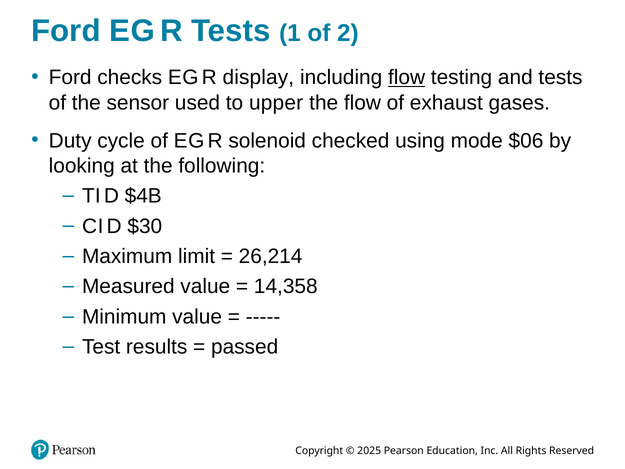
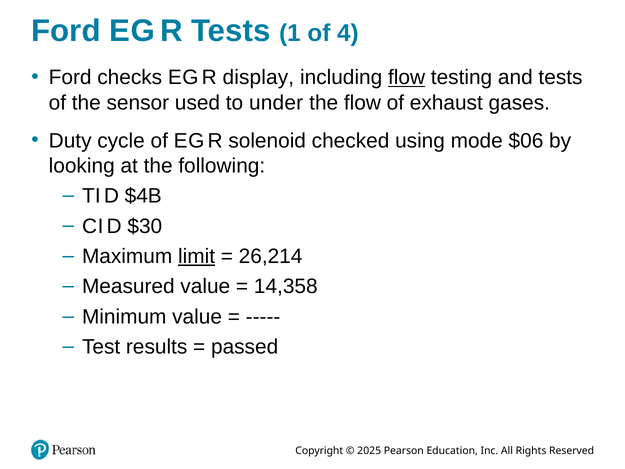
2: 2 -> 4
upper: upper -> under
limit underline: none -> present
